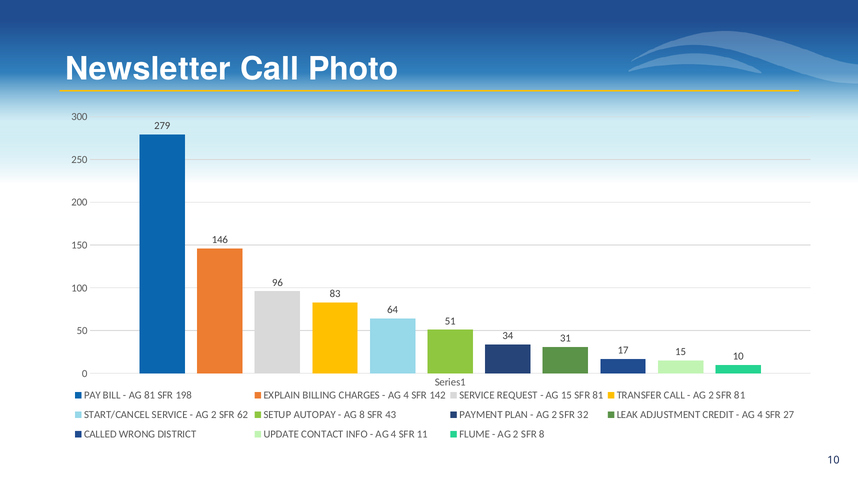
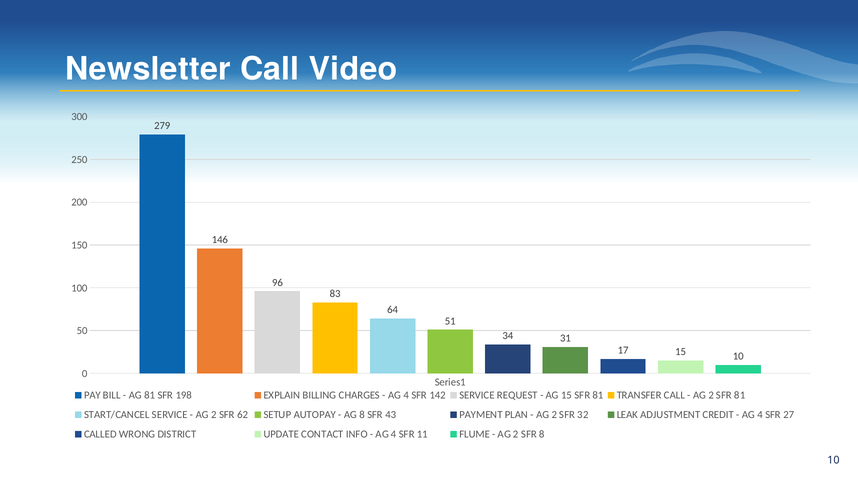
Photo: Photo -> Video
